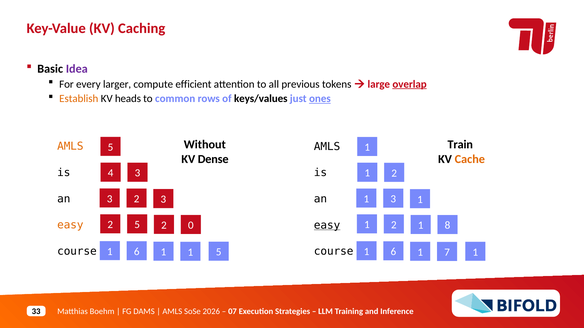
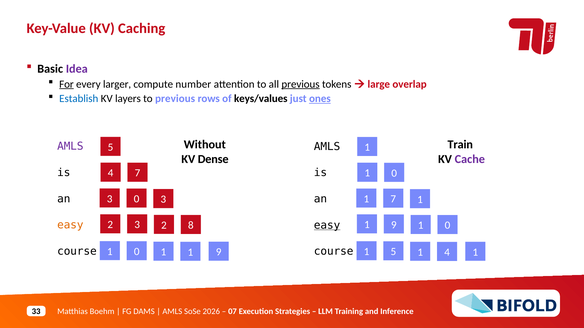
For underline: none -> present
efficient: efficient -> number
previous at (301, 84) underline: none -> present
overlap underline: present -> none
Establish colour: orange -> blue
heads: heads -> layers
to common: common -> previous
AMLS at (70, 147) colour: orange -> purple
Cache colour: orange -> purple
4 3: 3 -> 7
2 at (394, 173): 2 -> 0
2 at (137, 199): 2 -> 0
1 3: 3 -> 7
2 5: 5 -> 3
2 at (394, 225): 2 -> 9
0: 0 -> 8
8 at (448, 226): 8 -> 0
6 at (137, 252): 6 -> 0
6 at (393, 252): 6 -> 5
1 1 5: 5 -> 9
1 7: 7 -> 4
